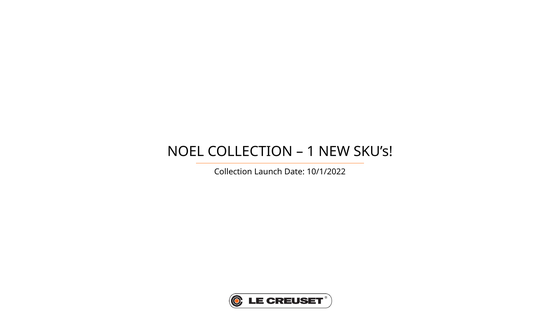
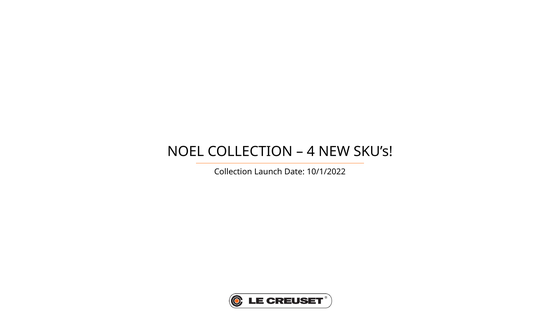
1: 1 -> 4
